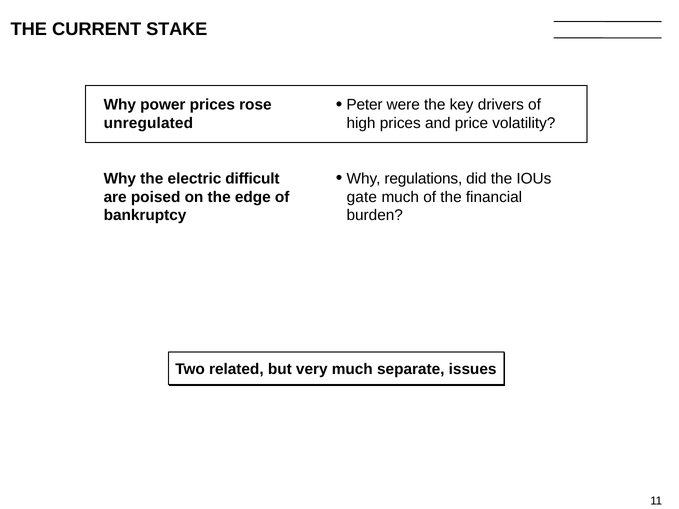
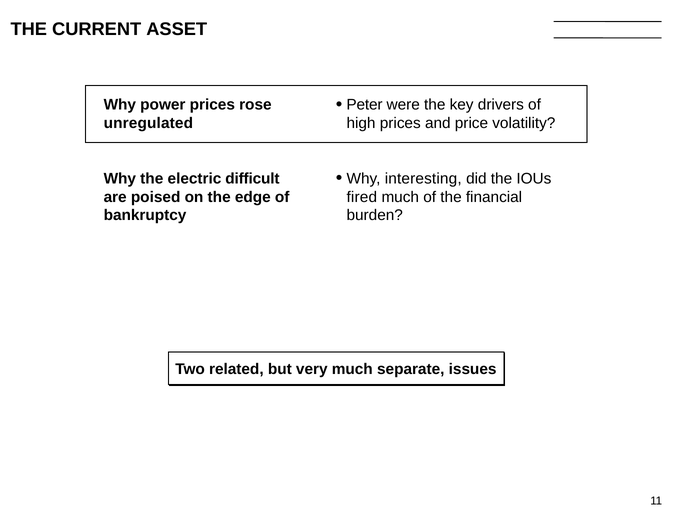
STAKE: STAKE -> ASSET
regulations: regulations -> interesting
gate: gate -> fired
